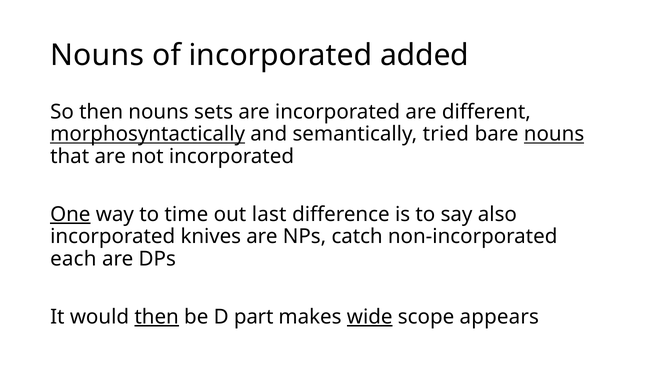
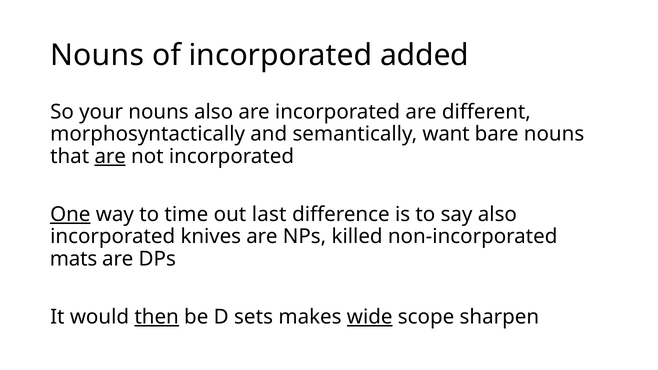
So then: then -> your
nouns sets: sets -> also
morphosyntactically underline: present -> none
tried: tried -> want
nouns at (554, 134) underline: present -> none
are at (110, 156) underline: none -> present
catch: catch -> killed
each: each -> mats
part: part -> sets
appears: appears -> sharpen
